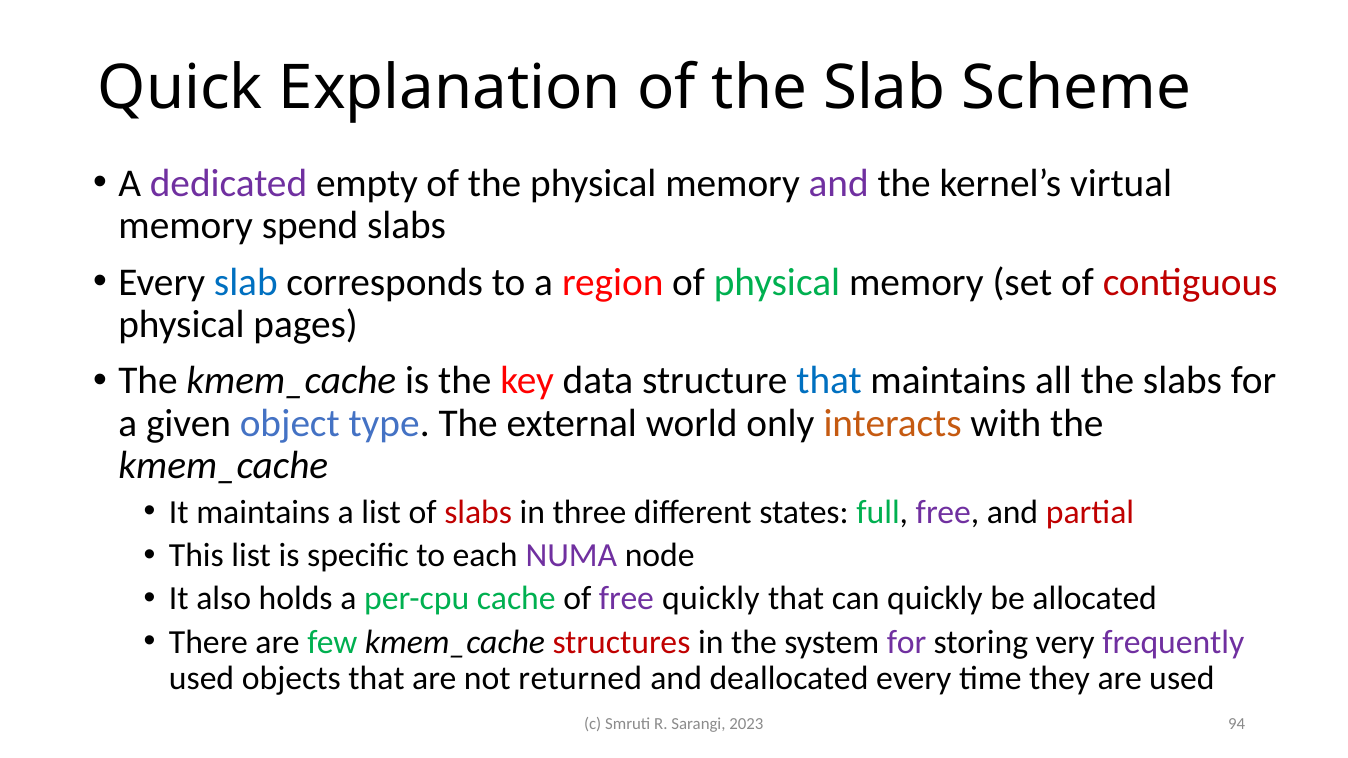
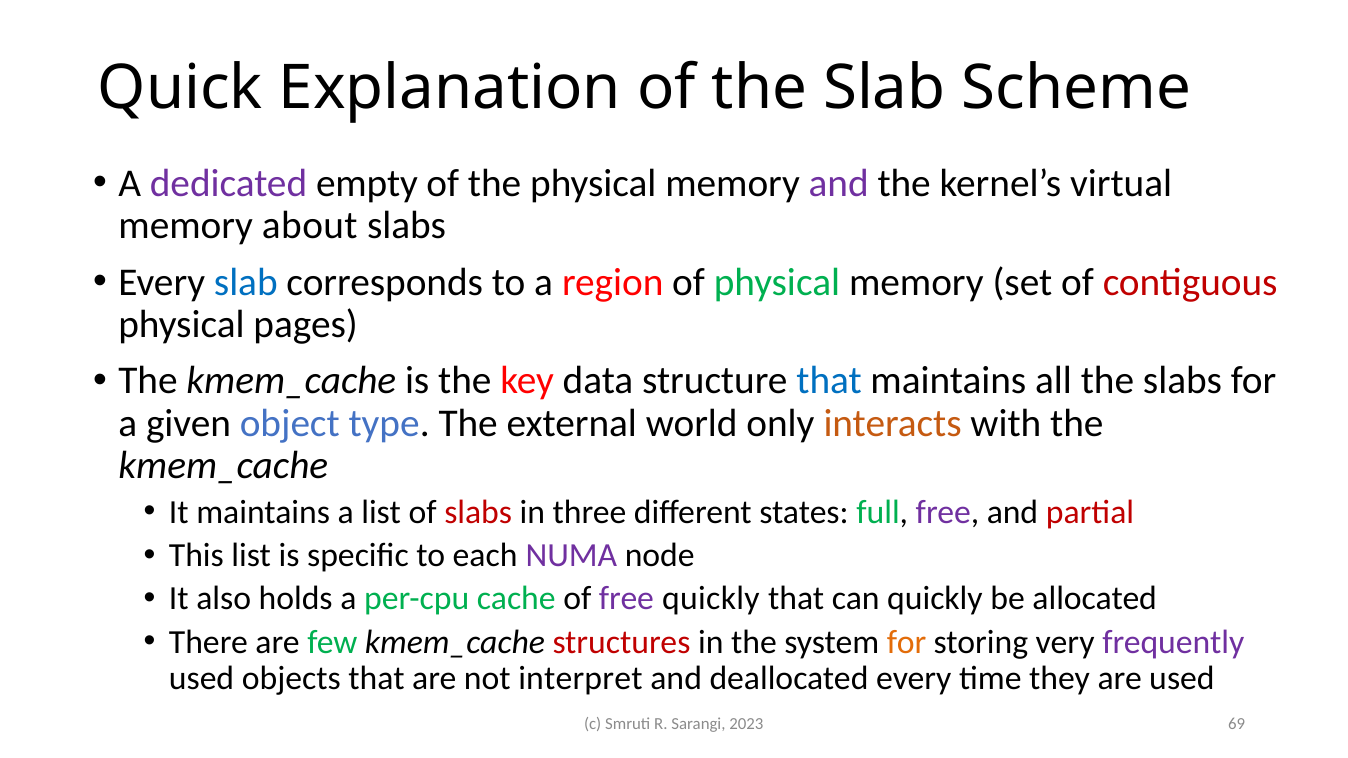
spend: spend -> about
for at (907, 642) colour: purple -> orange
returned: returned -> interpret
94: 94 -> 69
